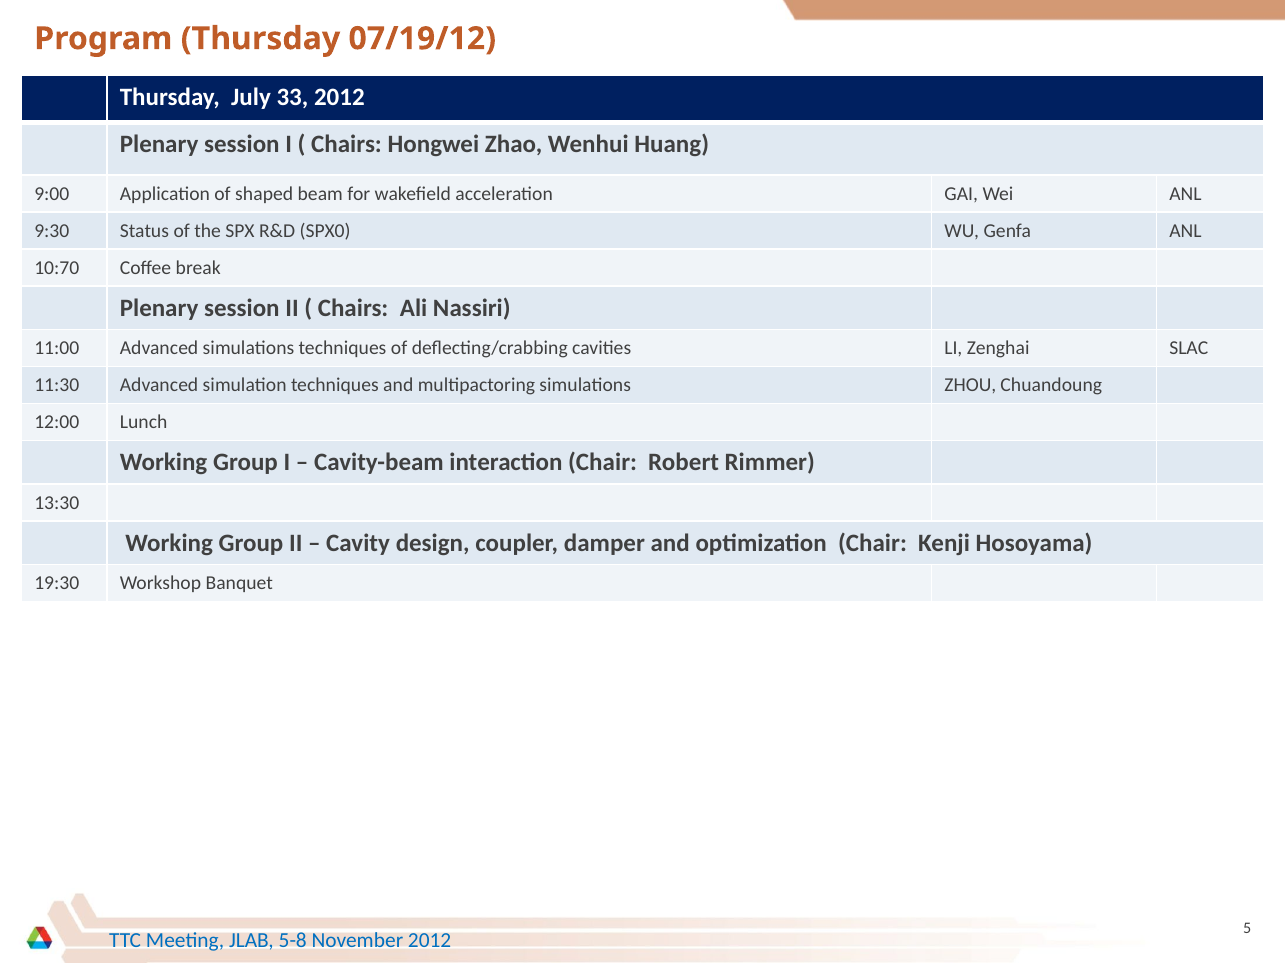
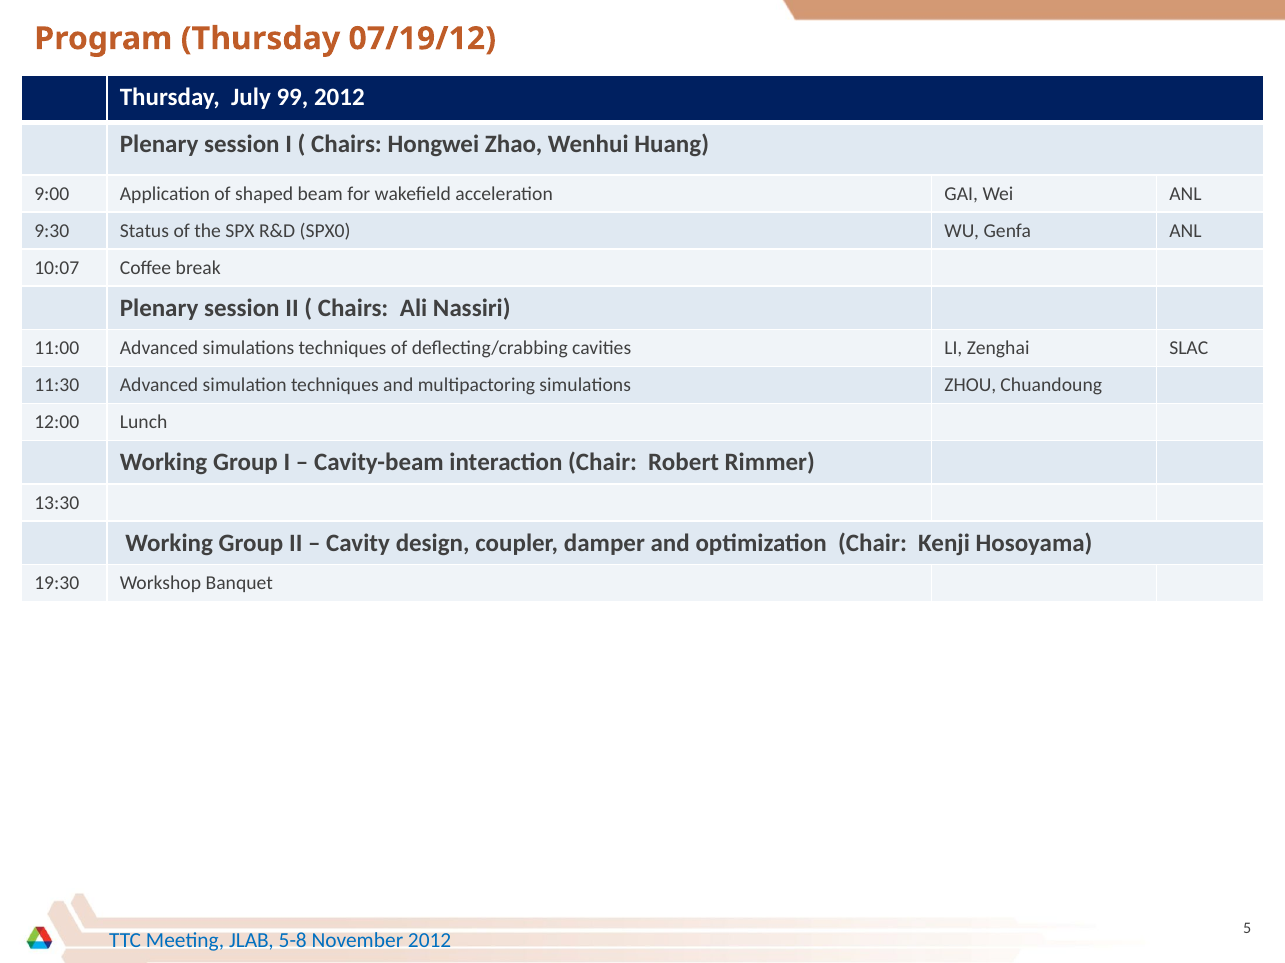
33: 33 -> 99
10:70: 10:70 -> 10:07
